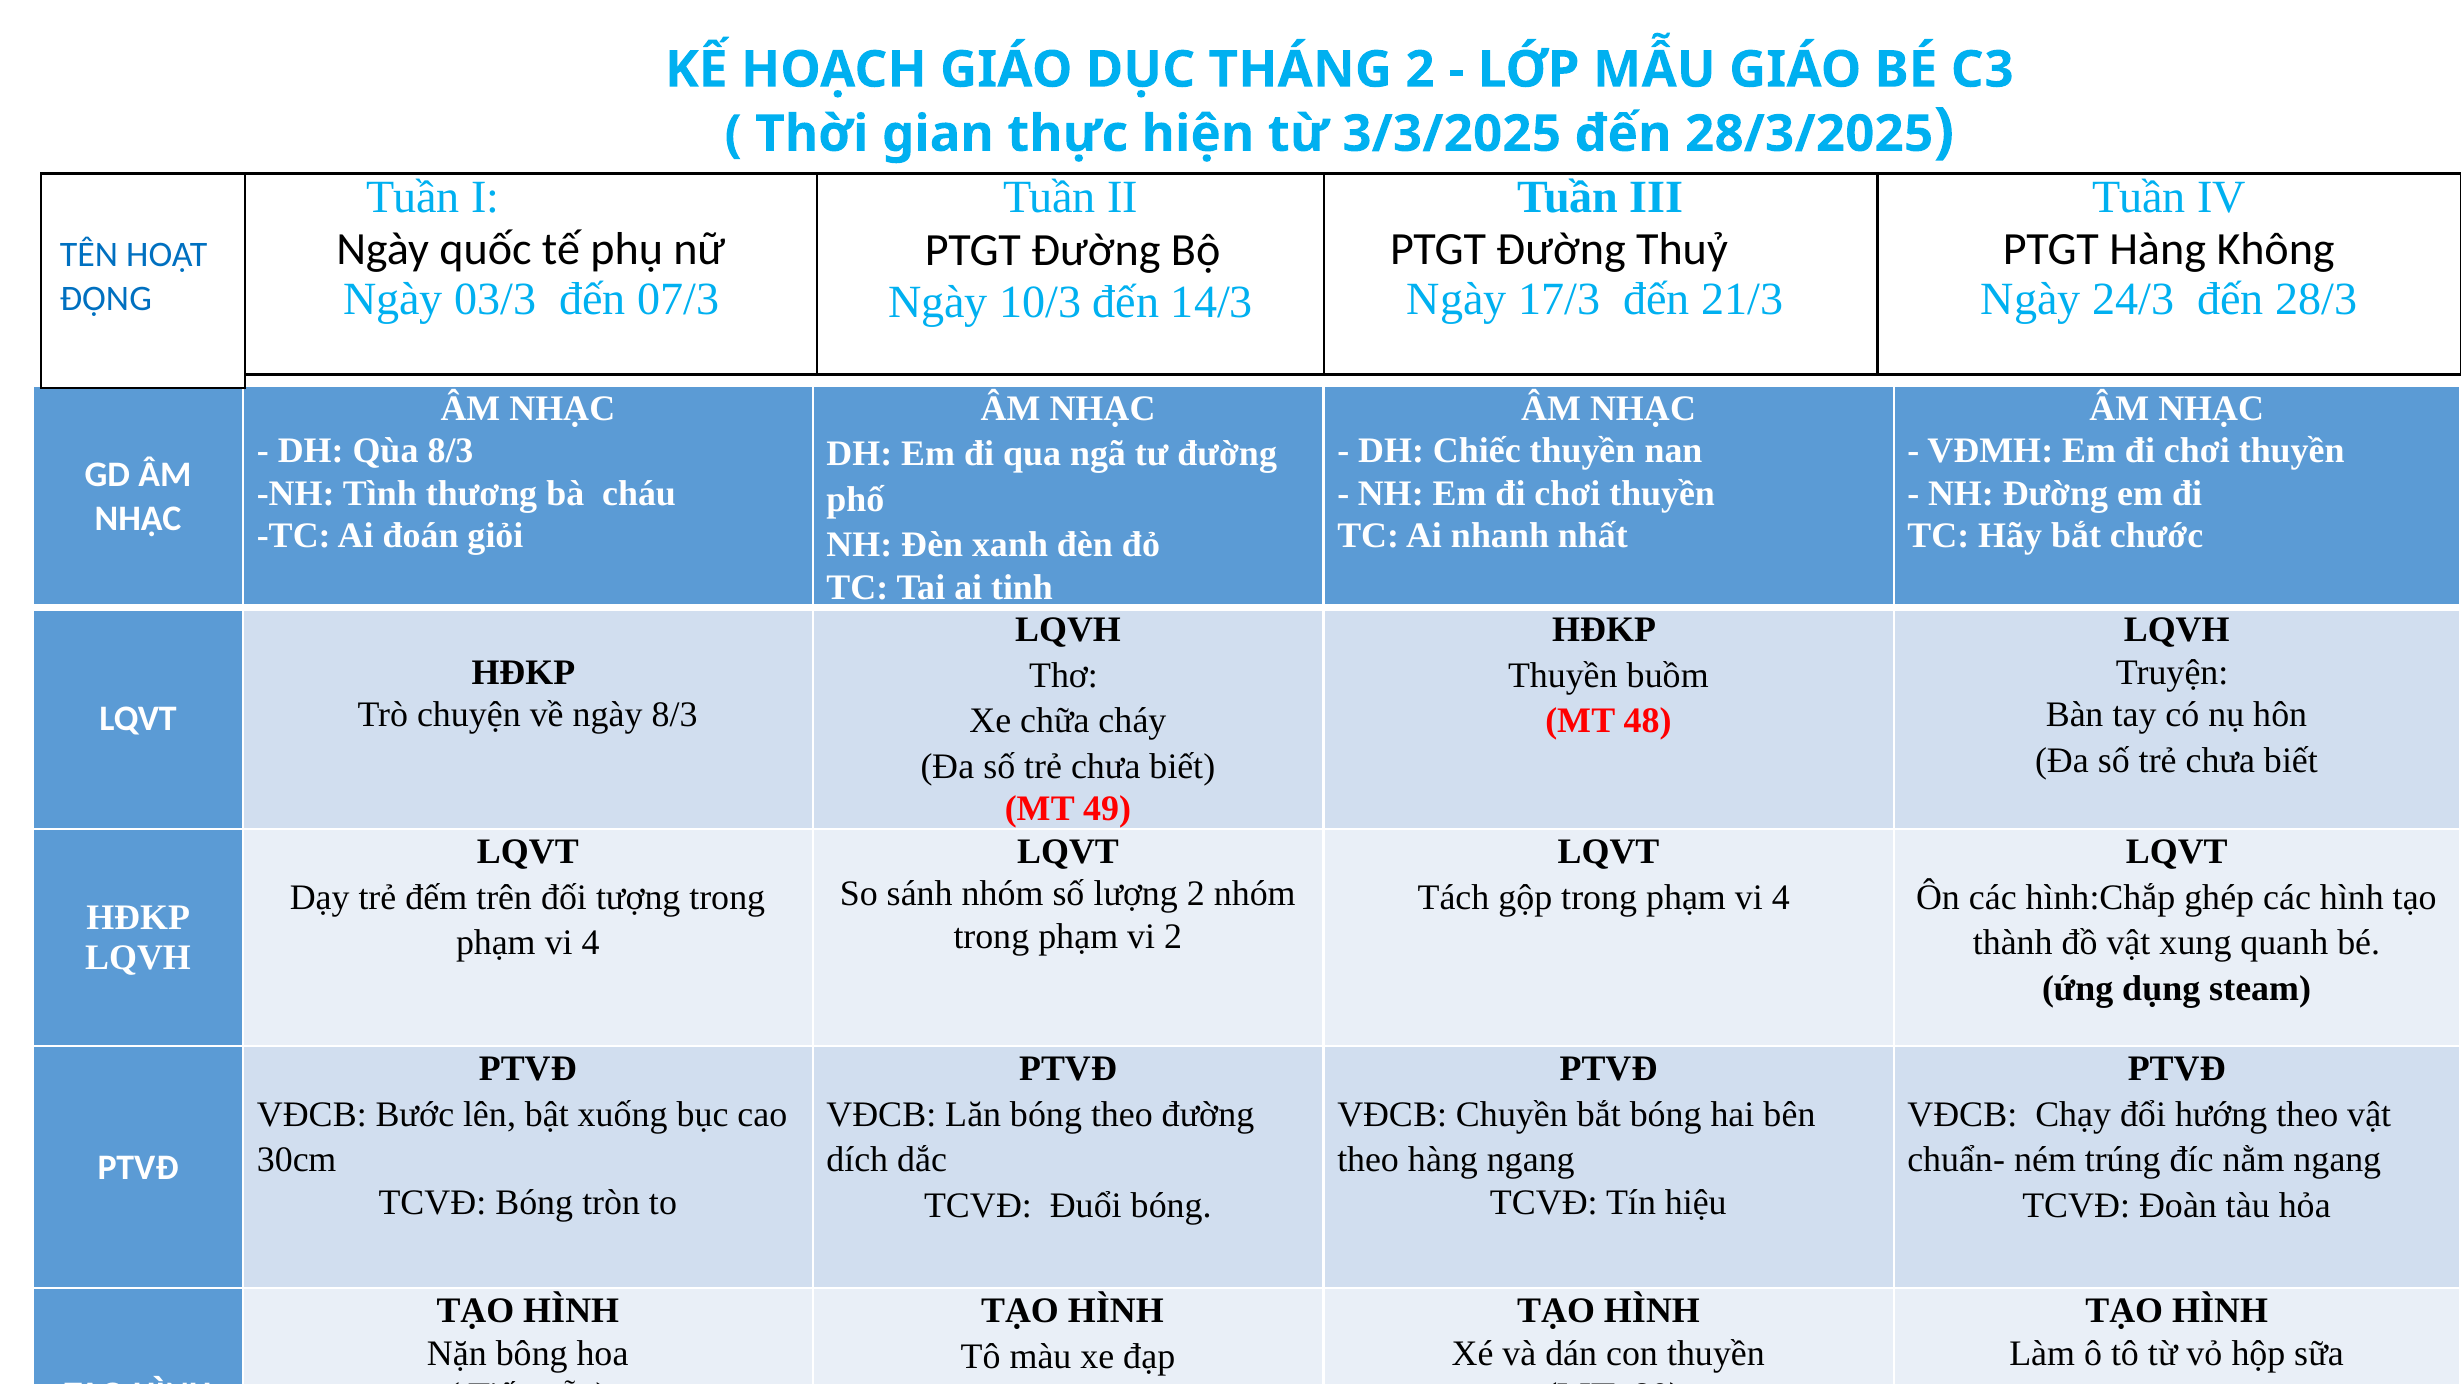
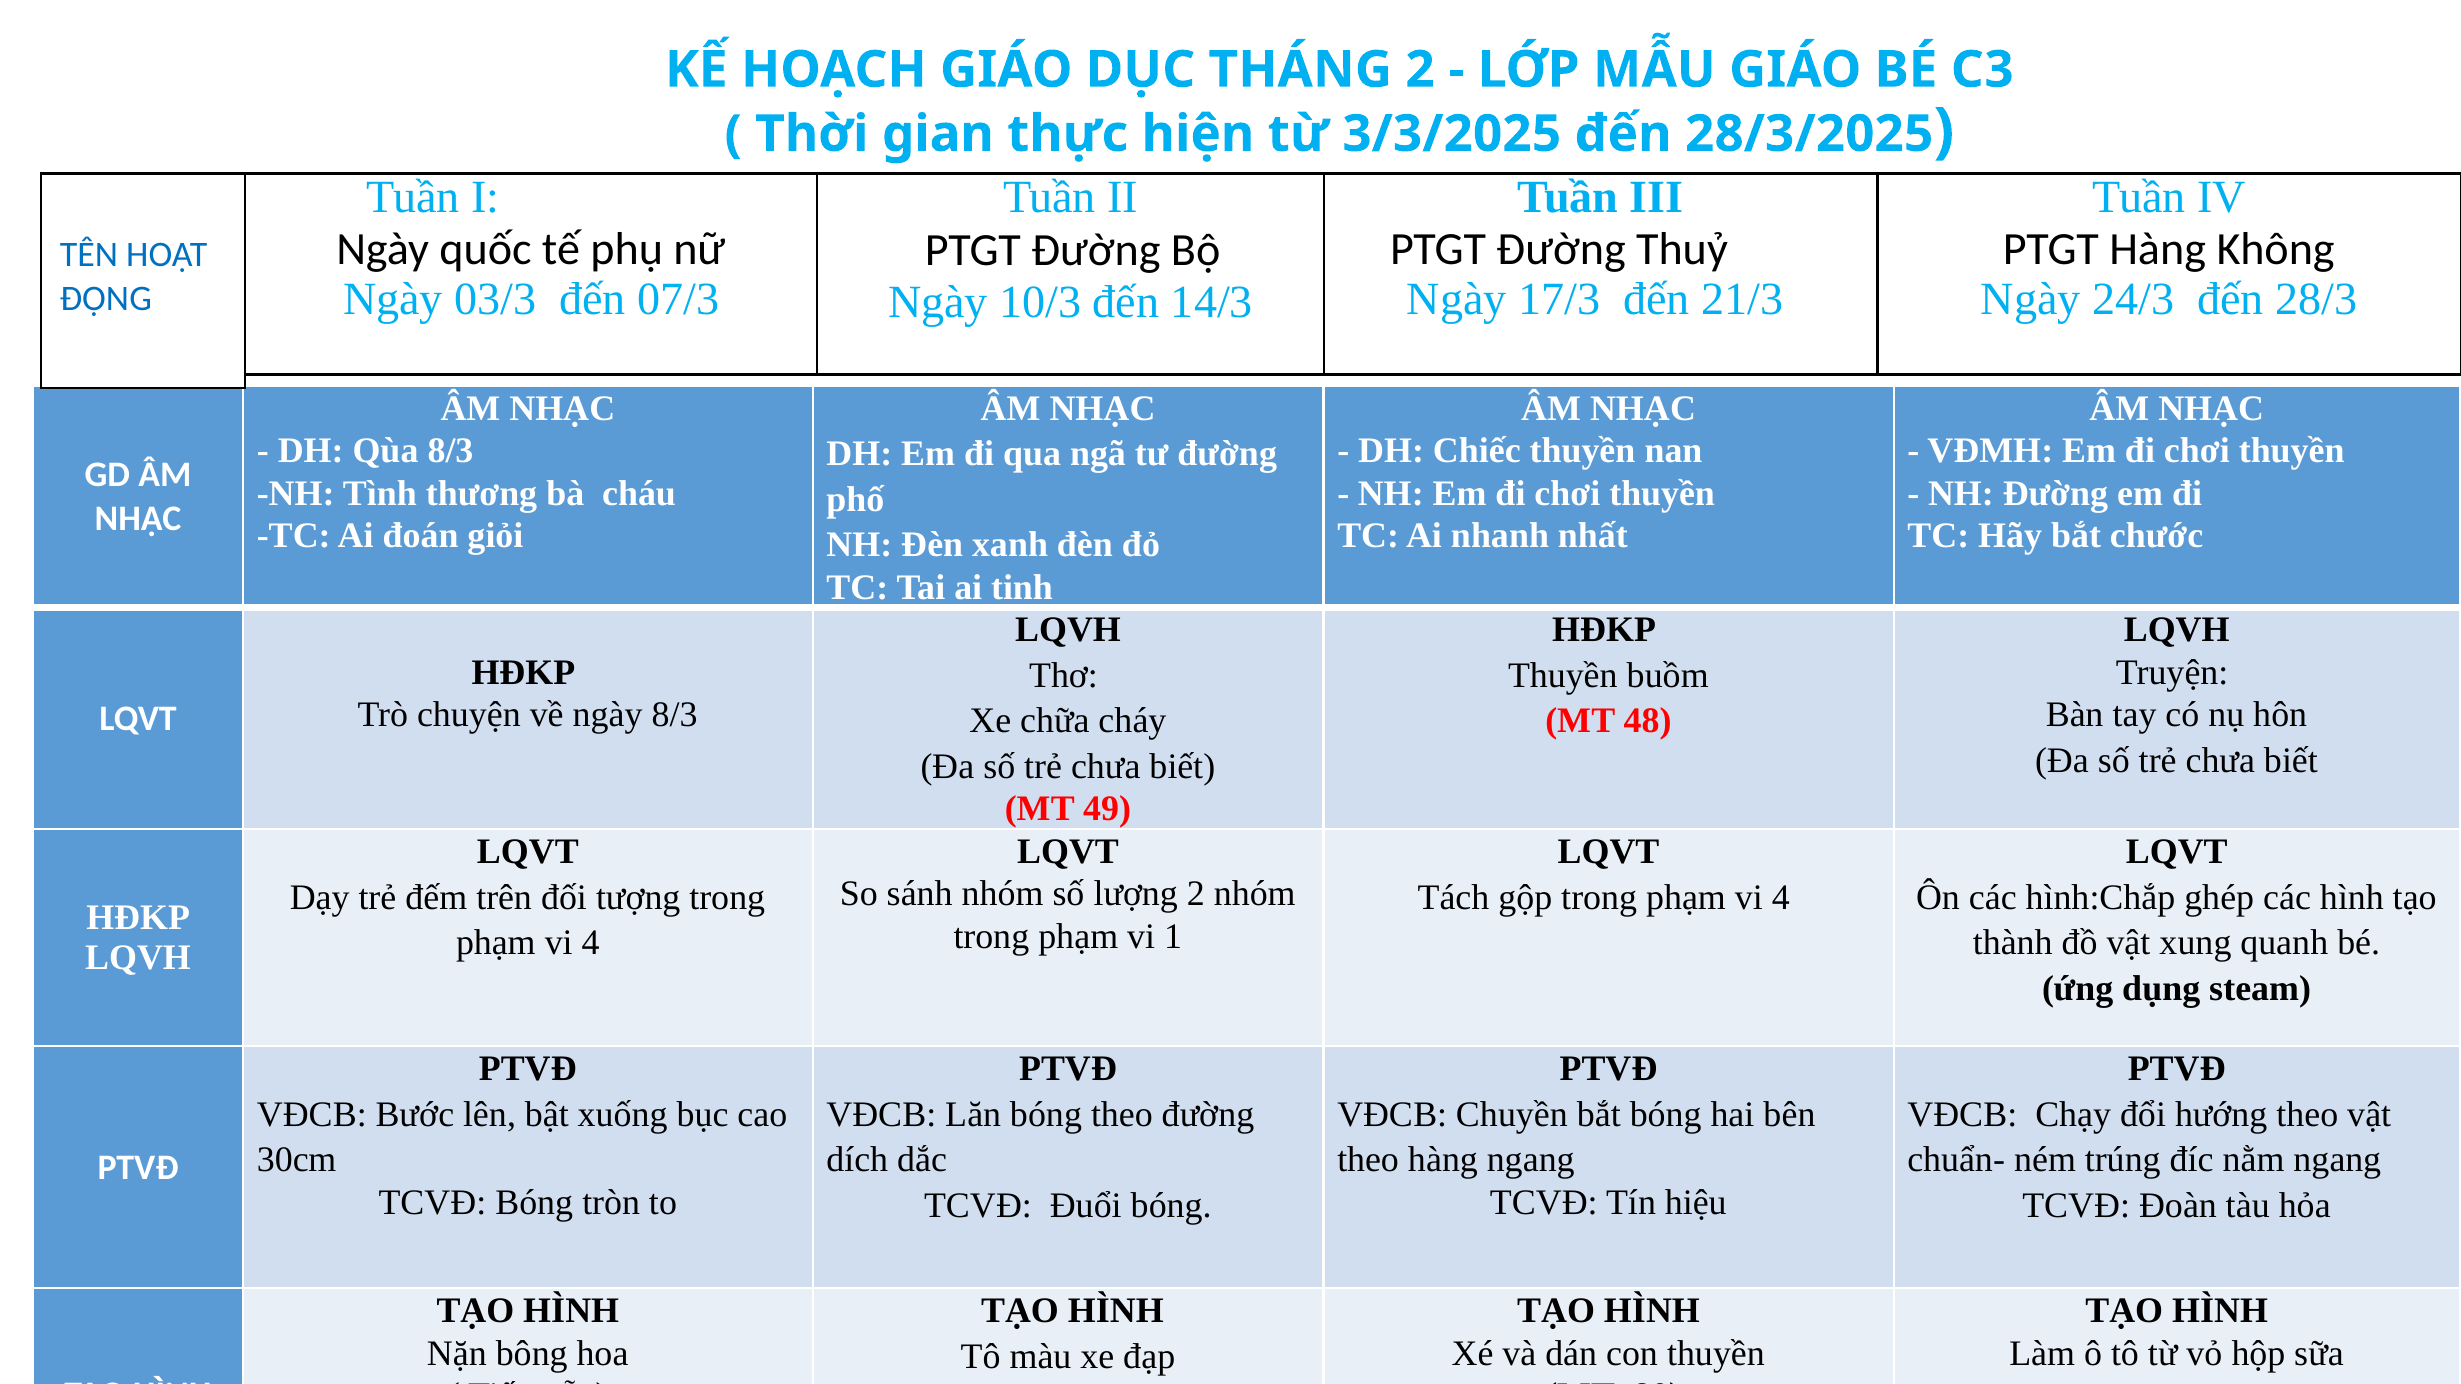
vi 2: 2 -> 1
